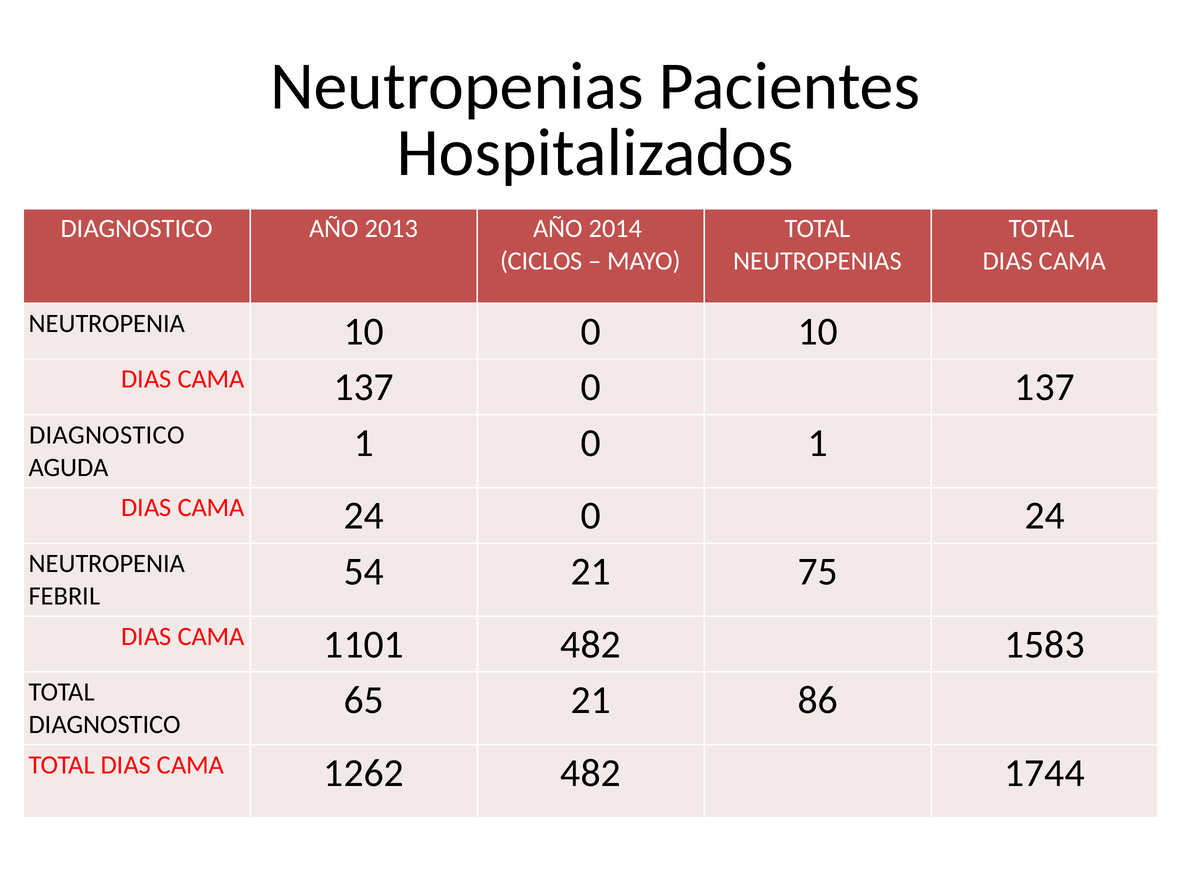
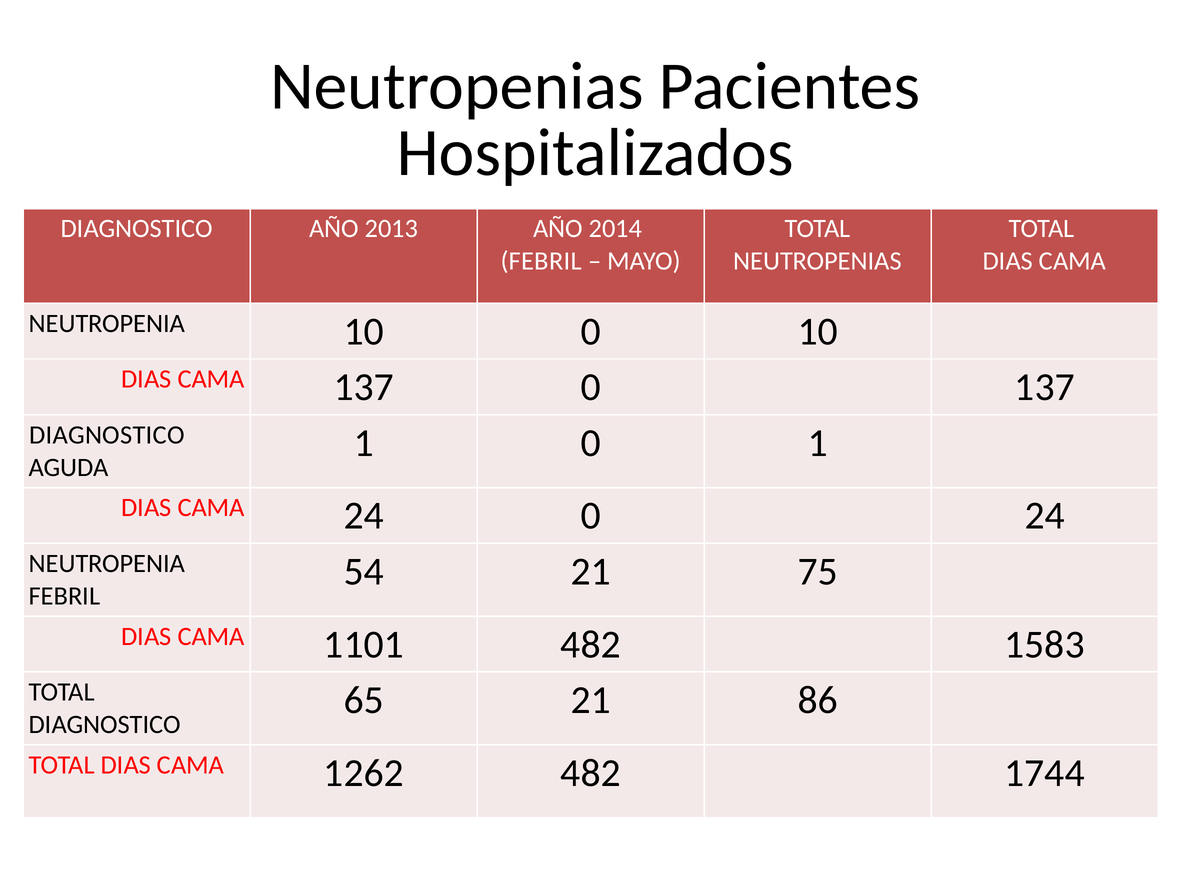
CICLOS at (541, 261): CICLOS -> FEBRIL
